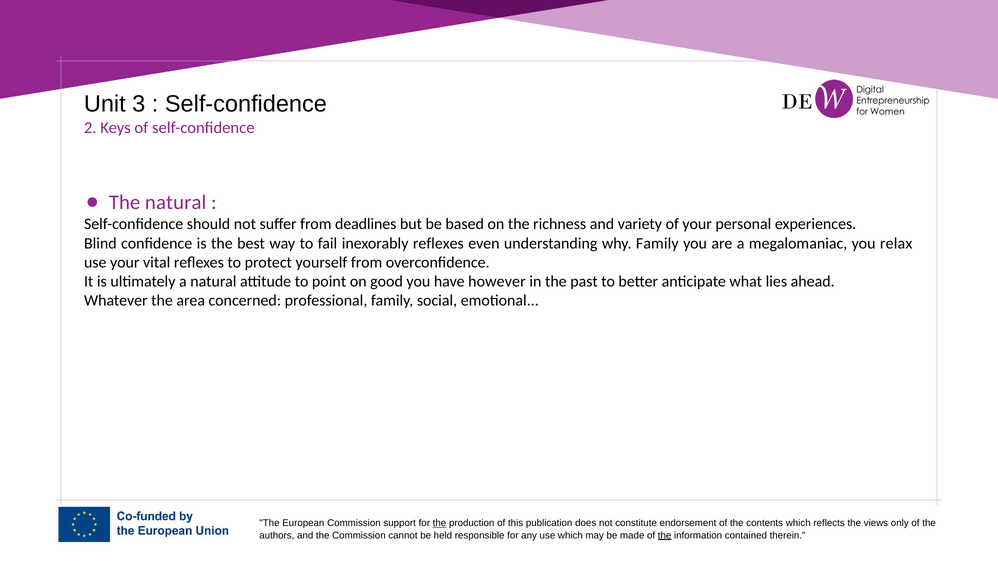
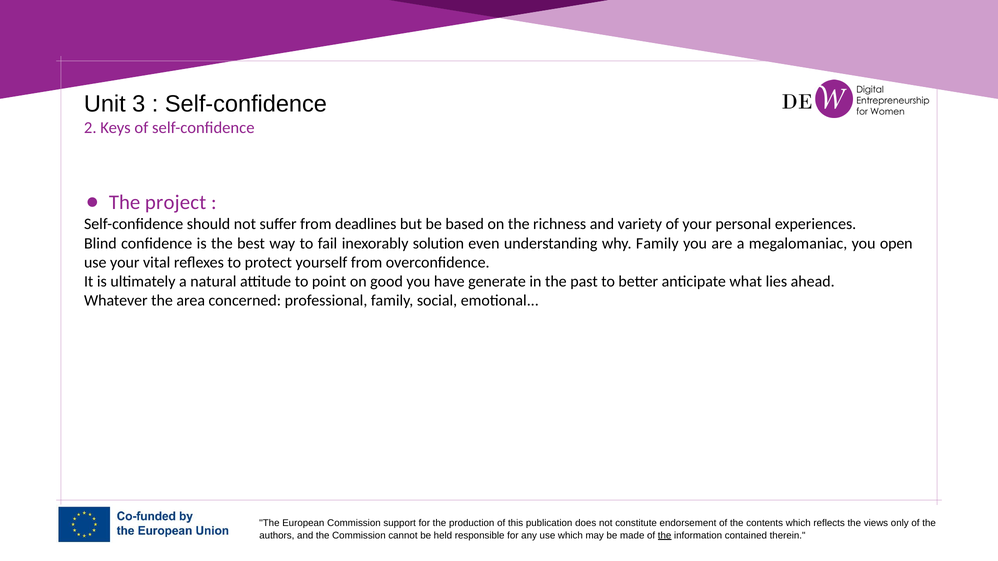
The natural: natural -> project
inexorably reflexes: reflexes -> solution
relax: relax -> open
however: however -> generate
the at (439, 523) underline: present -> none
